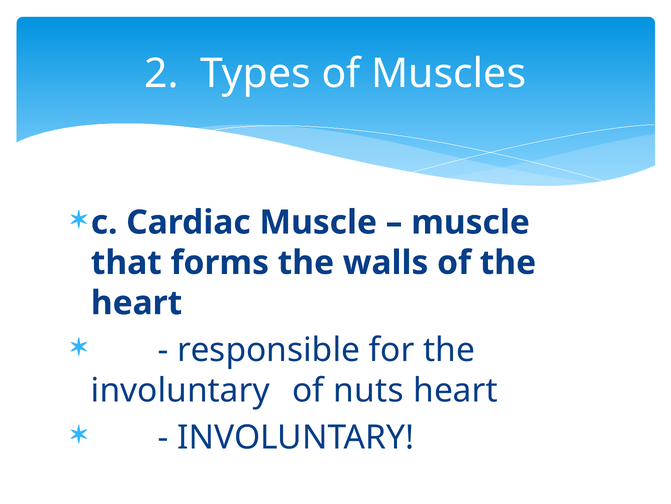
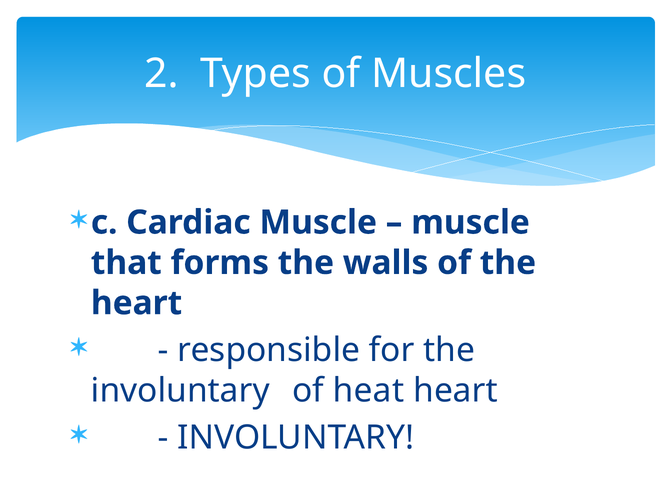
nuts: nuts -> heat
